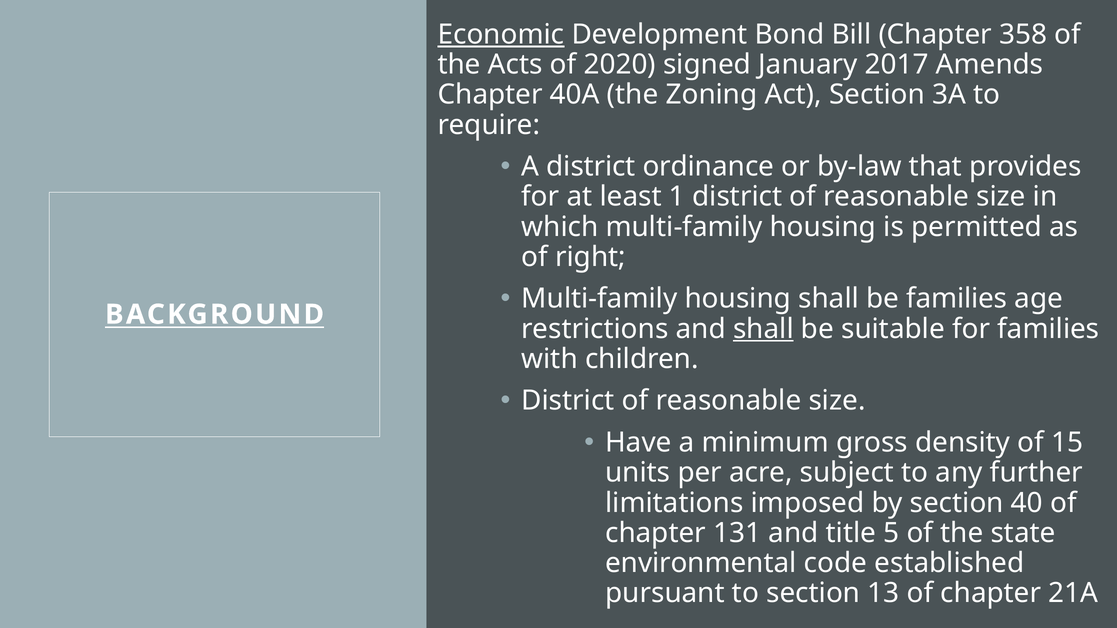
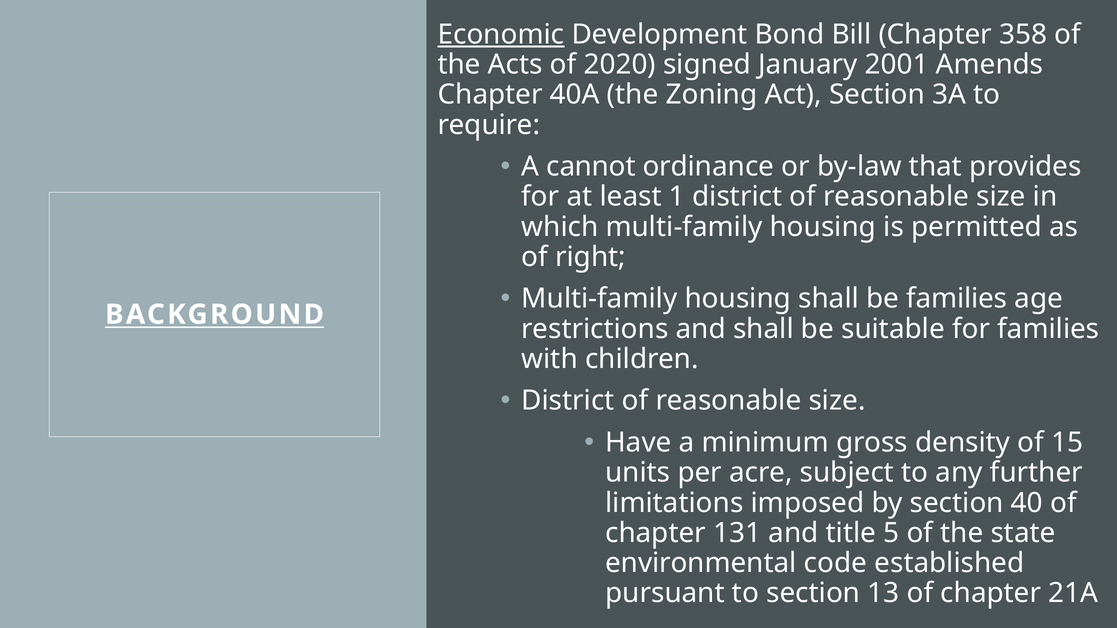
2017: 2017 -> 2001
A district: district -> cannot
shall at (763, 329) underline: present -> none
